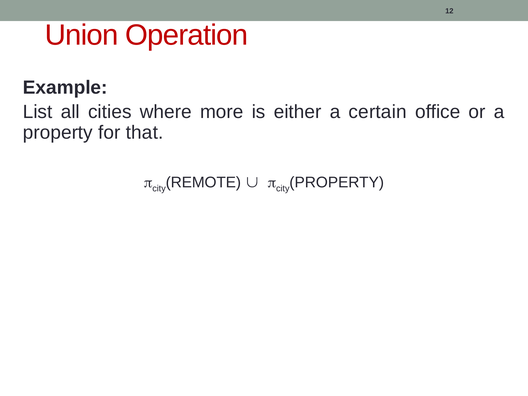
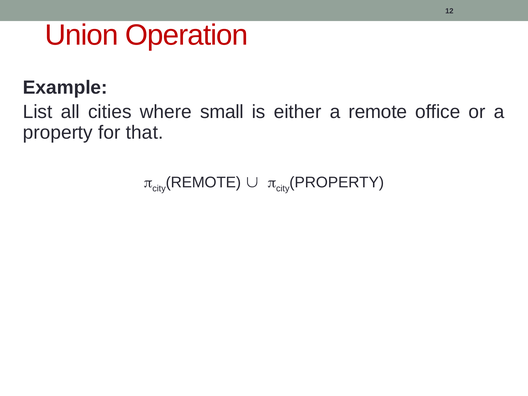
more: more -> small
a certain: certain -> remote
